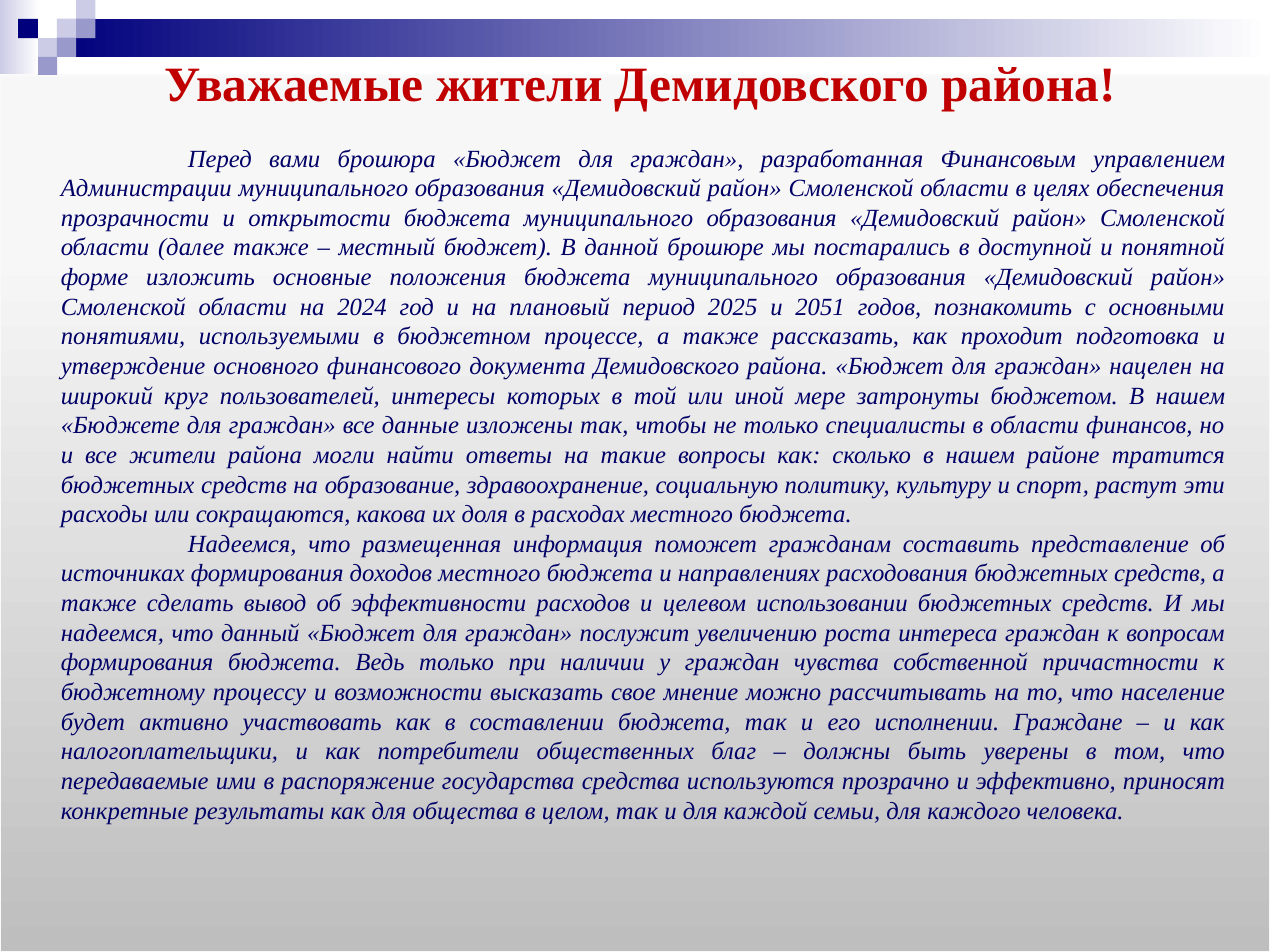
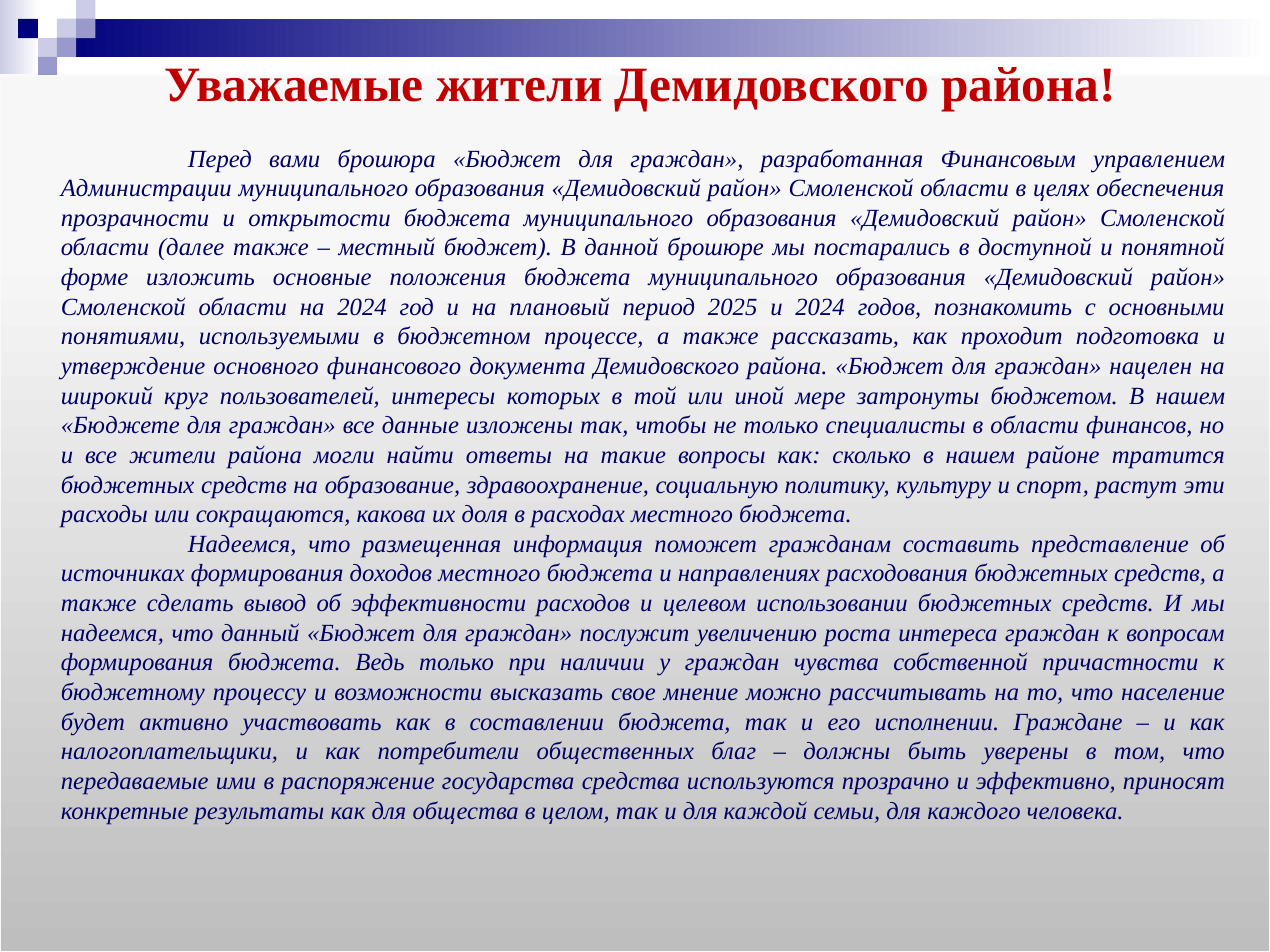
и 2051: 2051 -> 2024
